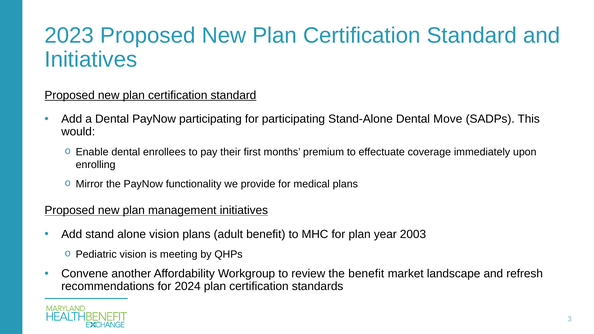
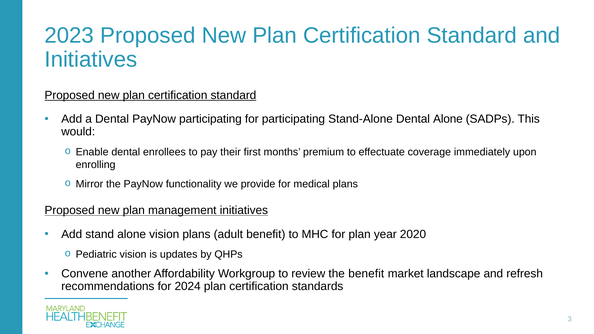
Dental Move: Move -> Alone
2003: 2003 -> 2020
meeting: meeting -> updates
